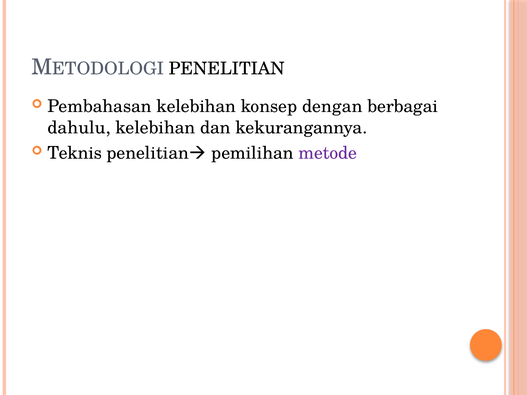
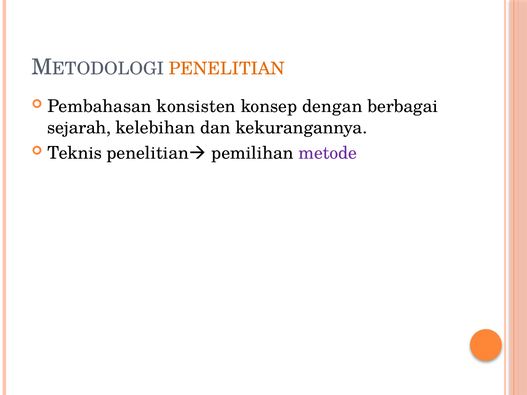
PENELITIAN colour: black -> orange
Pembahasan kelebihan: kelebihan -> konsisten
dahulu: dahulu -> sejarah
